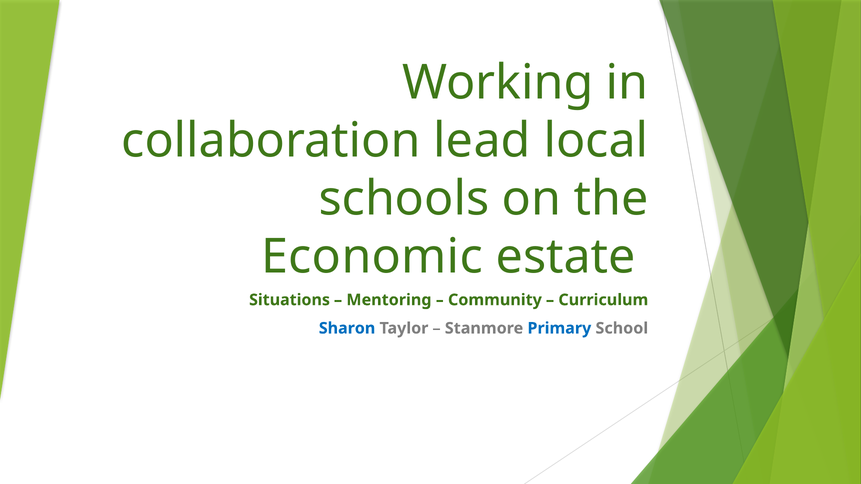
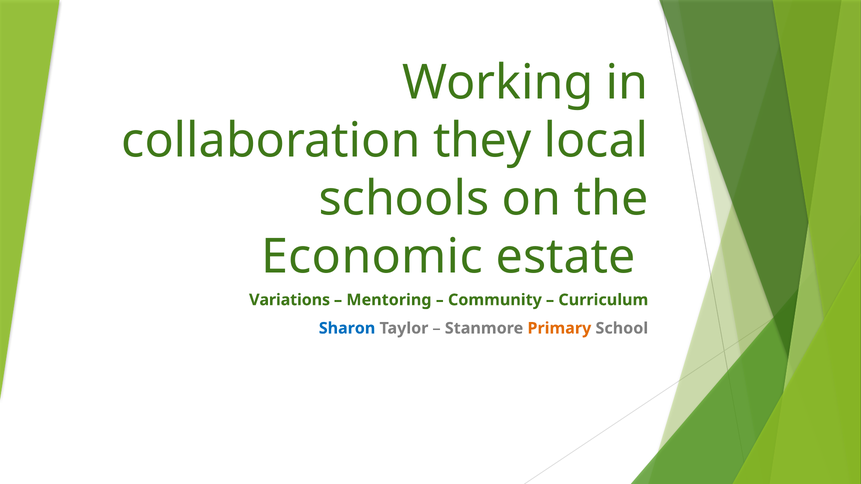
lead: lead -> they
Situations: Situations -> Variations
Primary colour: blue -> orange
